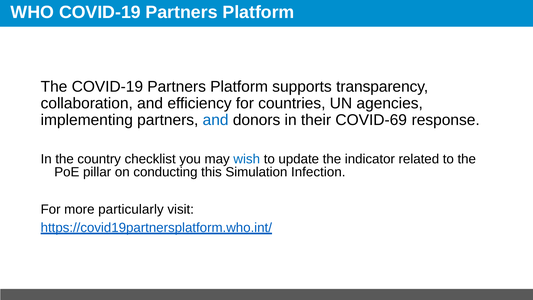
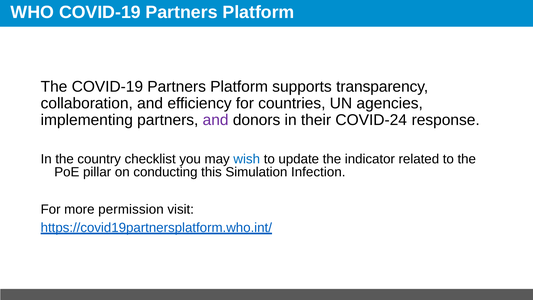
and at (216, 120) colour: blue -> purple
COVID-69: COVID-69 -> COVID-24
particularly: particularly -> permission
